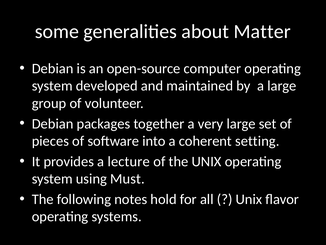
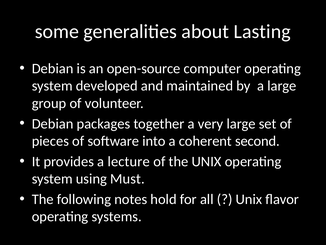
Matter: Matter -> Lasting
setting: setting -> second
